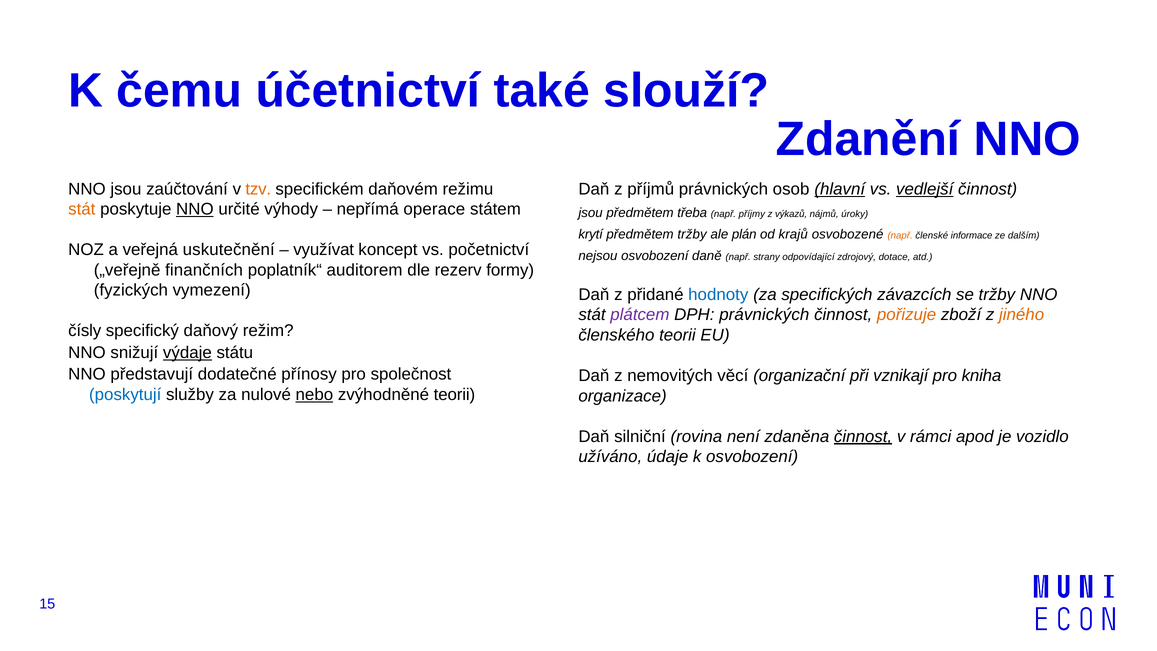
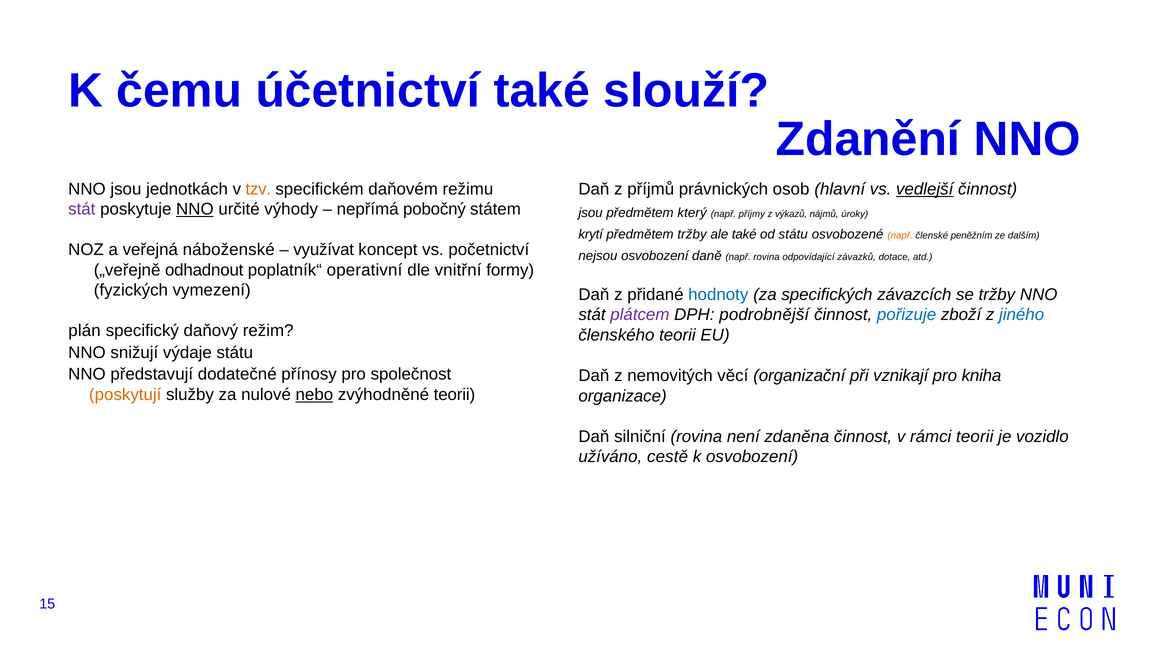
zaúčtování: zaúčtování -> jednotkách
hlavní underline: present -> none
stát at (82, 209) colour: orange -> purple
operace: operace -> pobočný
třeba: třeba -> který
ale plán: plán -> také
od krajů: krajů -> státu
informace: informace -> peněžním
uskutečnění: uskutečnění -> náboženské
např strany: strany -> rovina
zdrojový: zdrojový -> závazků
finančních: finančních -> odhadnout
auditorem: auditorem -> operativní
rezerv: rezerv -> vnitřní
DPH právnických: právnických -> podrobnější
pořizuje colour: orange -> blue
jiného colour: orange -> blue
čísly: čísly -> plán
výdaje underline: present -> none
poskytují colour: blue -> orange
činnost at (863, 436) underline: present -> none
rámci apod: apod -> teorii
údaje: údaje -> cestě
